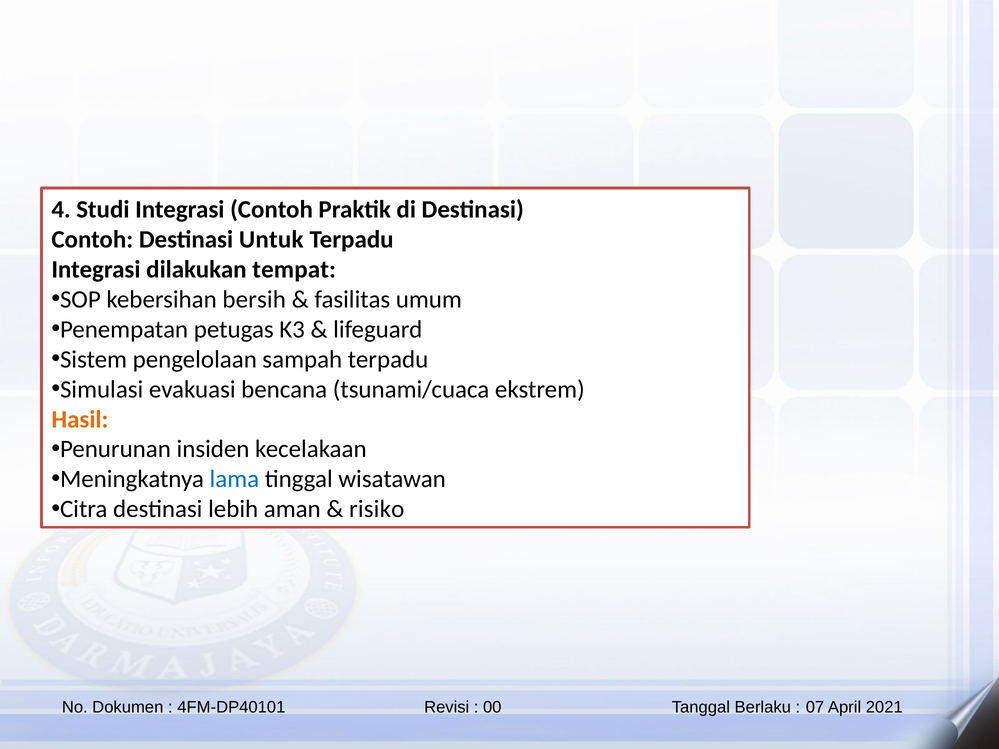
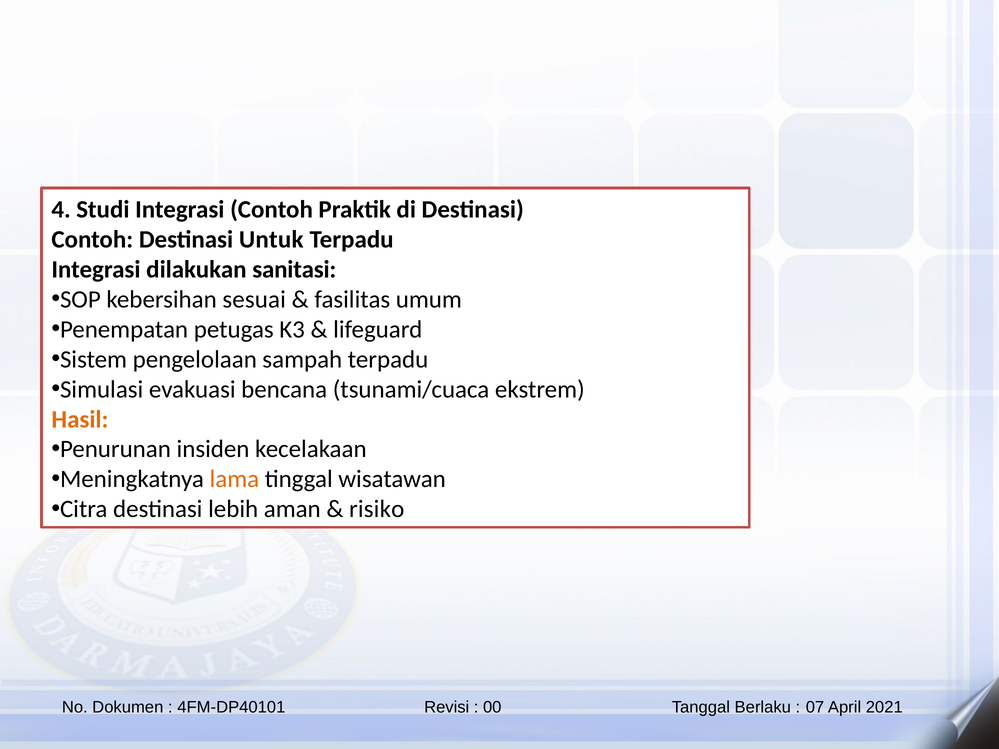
tempat: tempat -> sanitasi
bersih: bersih -> sesuai
lama colour: blue -> orange
